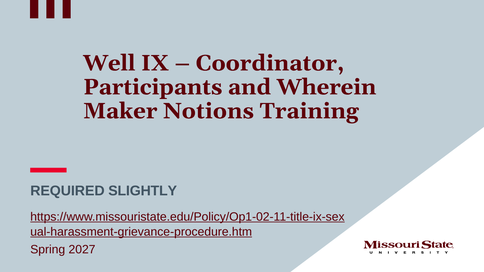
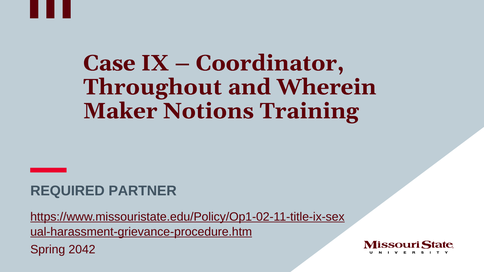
Well: Well -> Case
Participants: Participants -> Throughout
SLIGHTLY: SLIGHTLY -> PARTNER
2027: 2027 -> 2042
